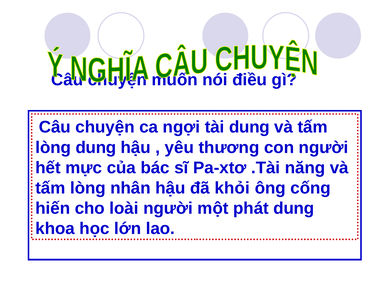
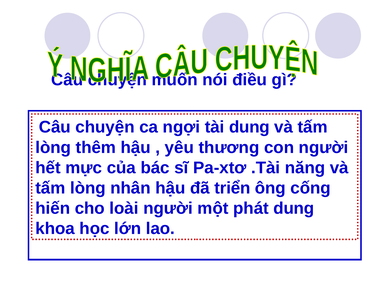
lòng dung: dung -> thêm
khỏi: khỏi -> triển
